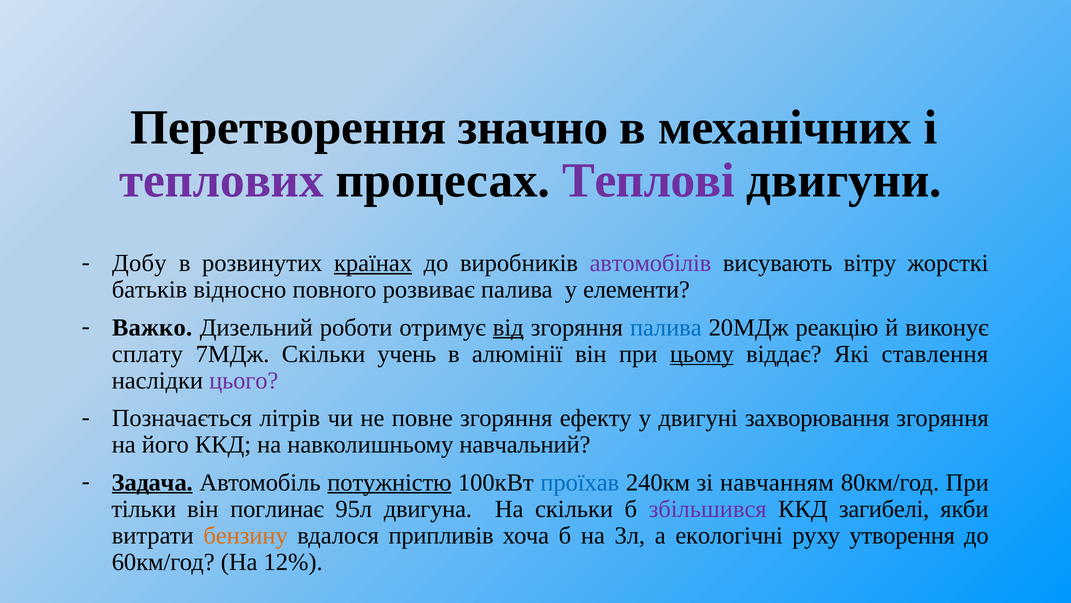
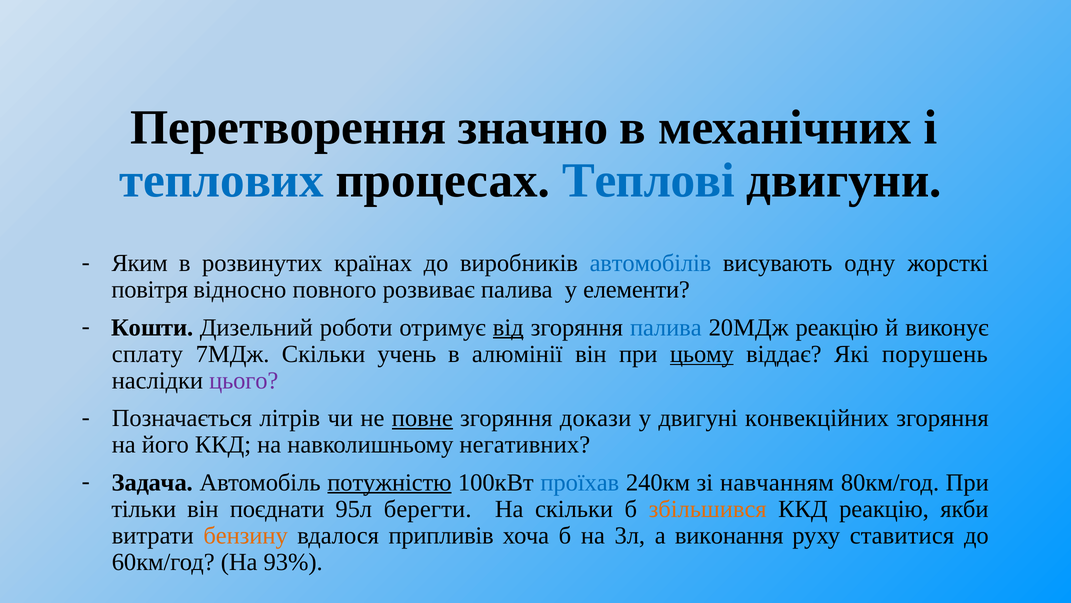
теплових colour: purple -> blue
Теплові colour: purple -> blue
Добу: Добу -> Яким
країнах underline: present -> none
автомобілів colour: purple -> blue
вітру: вітру -> одну
батьків: батьків -> повітря
Важко: Важко -> Кошти
ставлення: ставлення -> порушень
повне underline: none -> present
ефекту: ефекту -> докази
захворювання: захворювання -> конвекційних
навчальний: навчальний -> негативних
Задача underline: present -> none
поглинає: поглинає -> поєднати
двигуна: двигуна -> берегти
збільшився colour: purple -> orange
ККД загибелі: загибелі -> реакцію
екологічні: екологічні -> виконання
утворення: утворення -> ставитися
12%: 12% -> 93%
